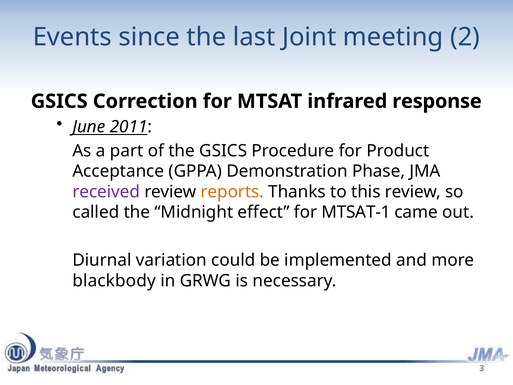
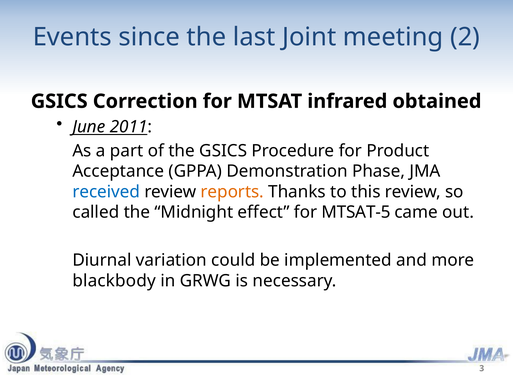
response: response -> obtained
received colour: purple -> blue
MTSAT-1: MTSAT-1 -> MTSAT-5
